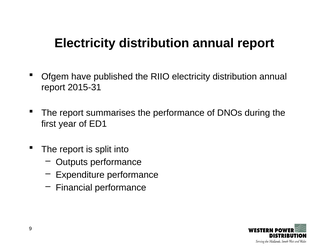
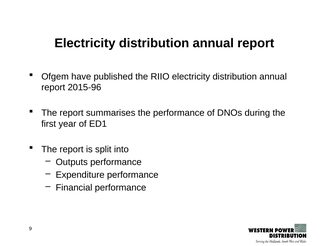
2015-31: 2015-31 -> 2015-96
